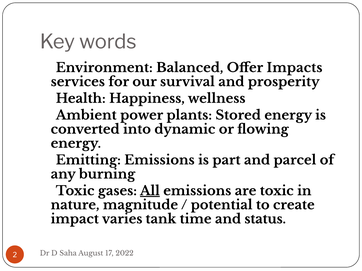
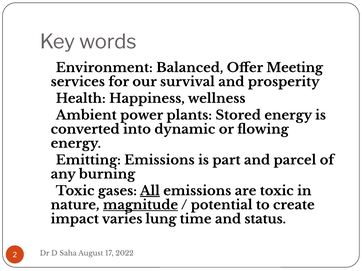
Impacts: Impacts -> Meeting
magnitude underline: none -> present
tank: tank -> lung
